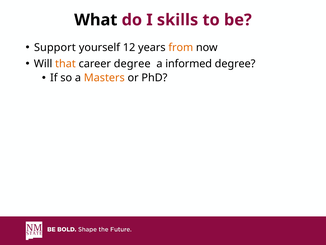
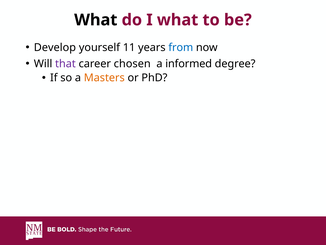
I skills: skills -> what
Support: Support -> Develop
12: 12 -> 11
from colour: orange -> blue
that colour: orange -> purple
career degree: degree -> chosen
